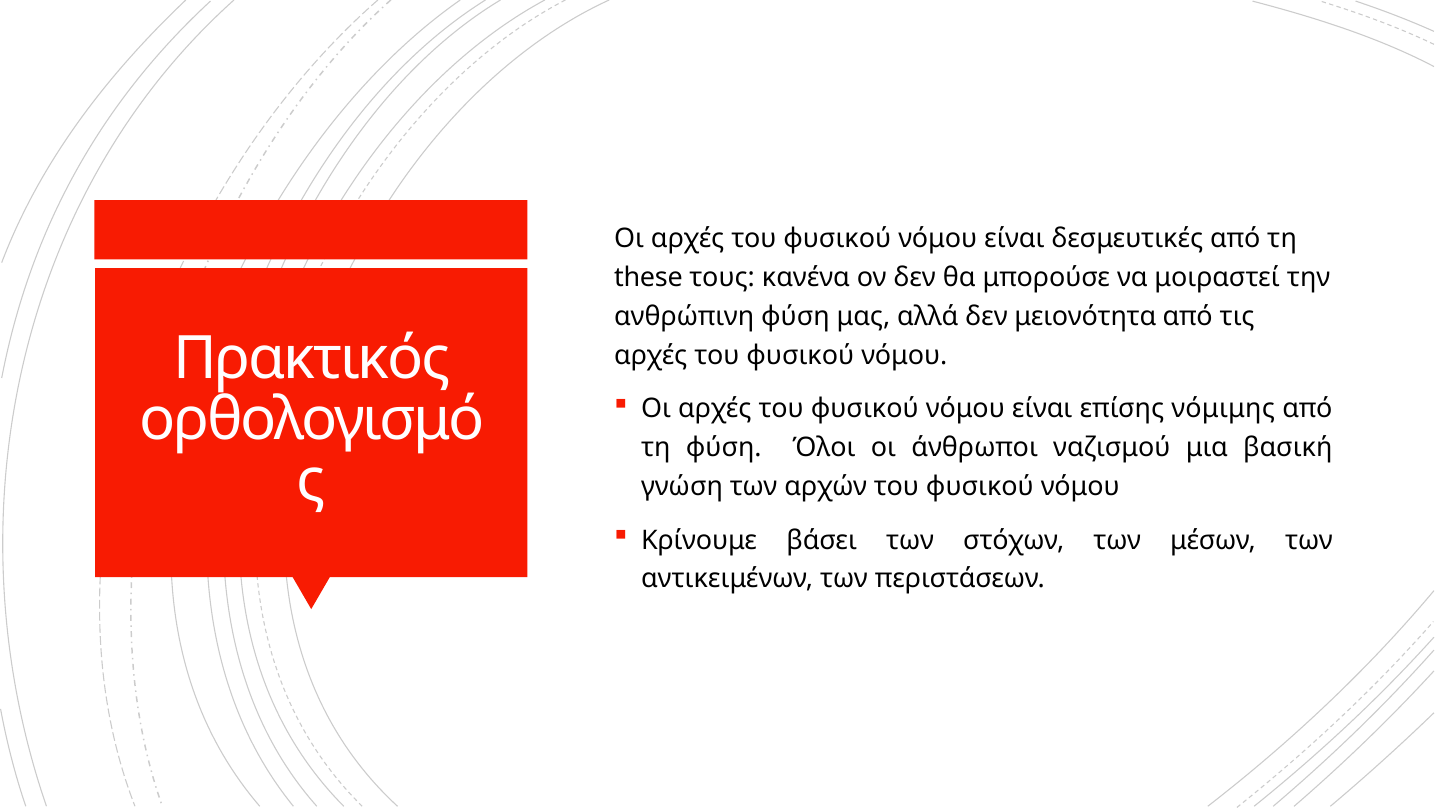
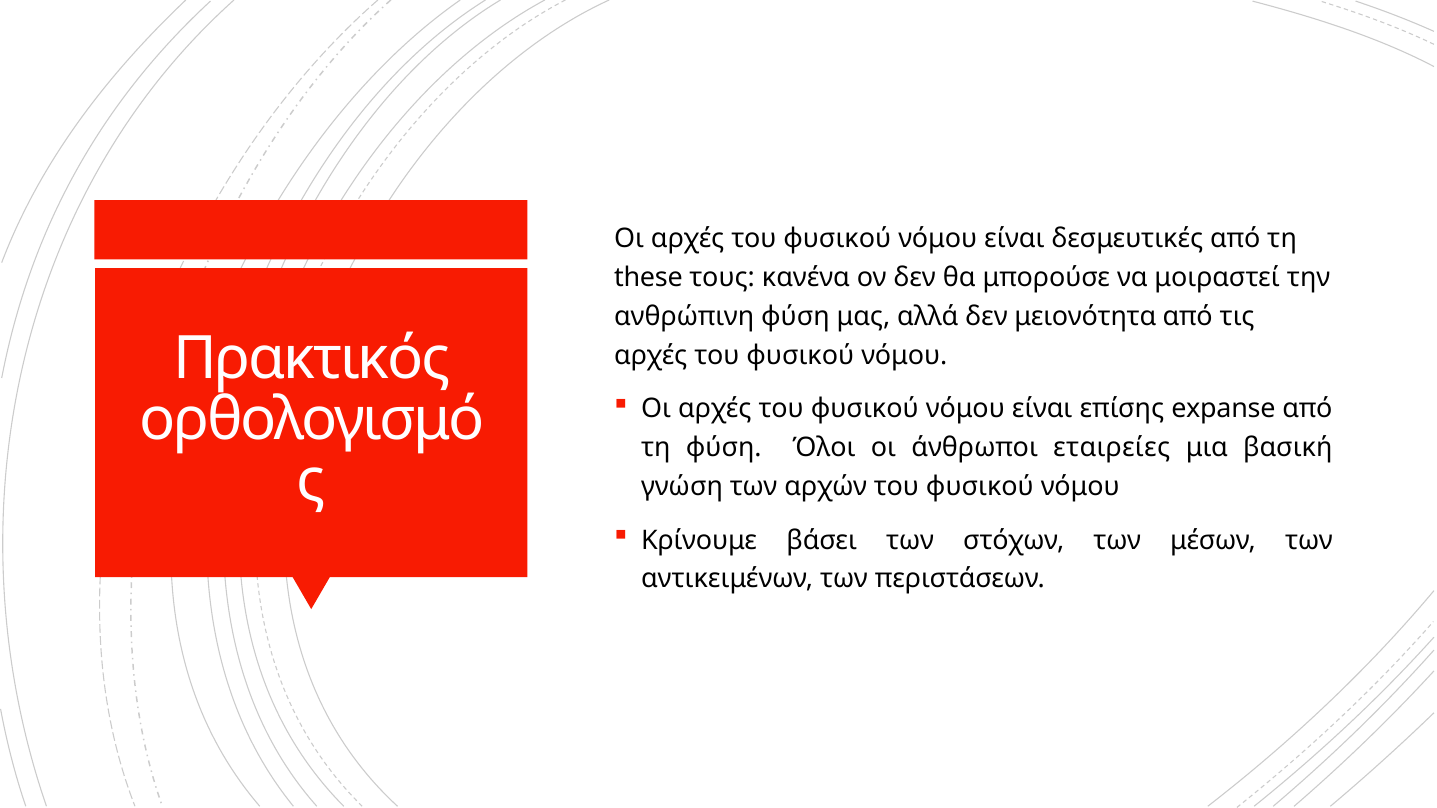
νόμιμης: νόμιμης -> expanse
ναζισμού: ναζισμού -> εταιρείες
